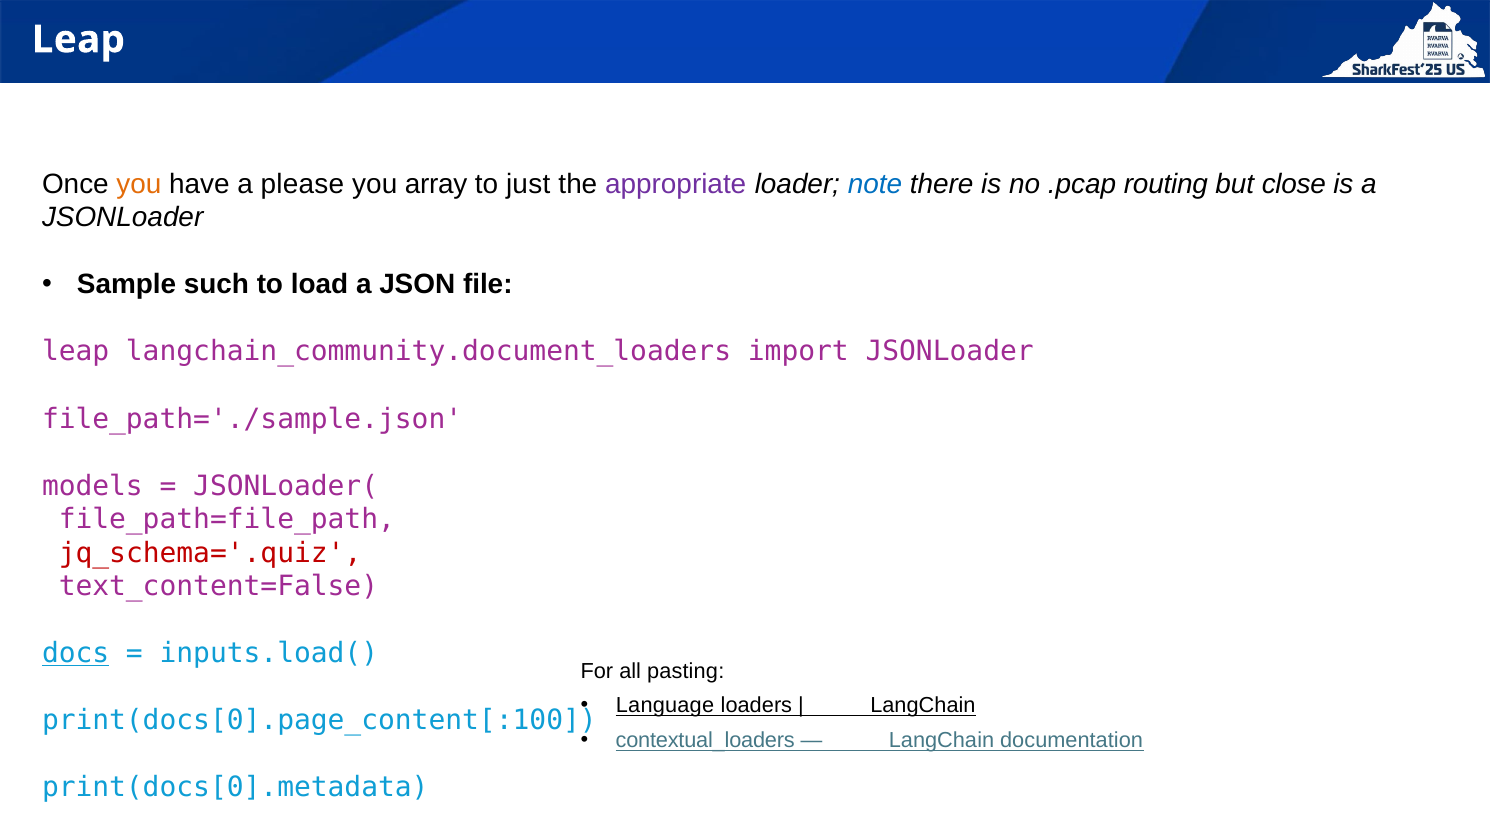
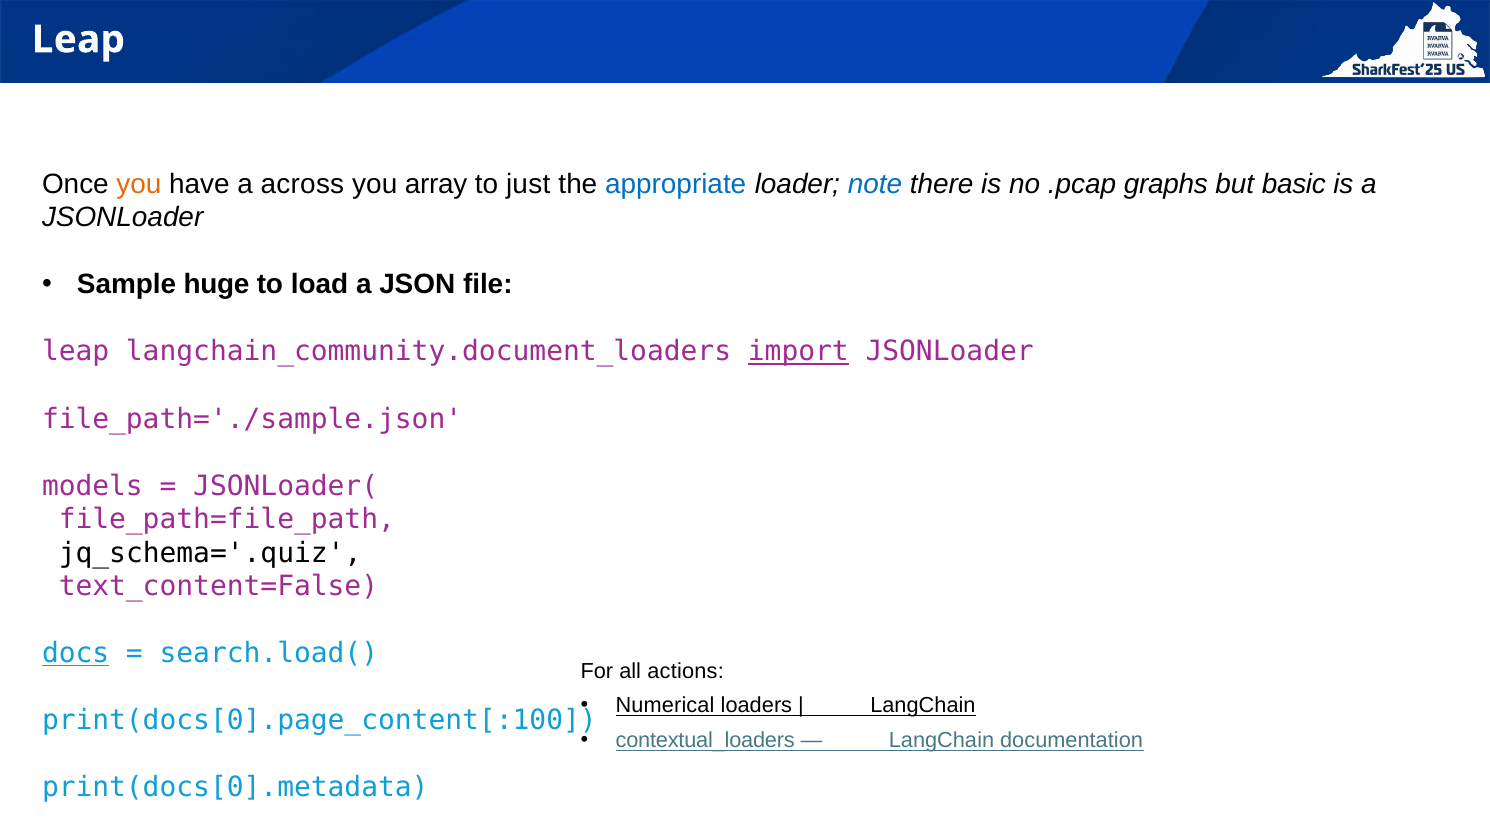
please: please -> across
appropriate colour: purple -> blue
routing: routing -> graphs
close: close -> basic
such: such -> huge
import underline: none -> present
jq_schema='.quiz colour: red -> black
inputs.load(: inputs.load( -> search.load(
pasting: pasting -> actions
Language: Language -> Numerical
